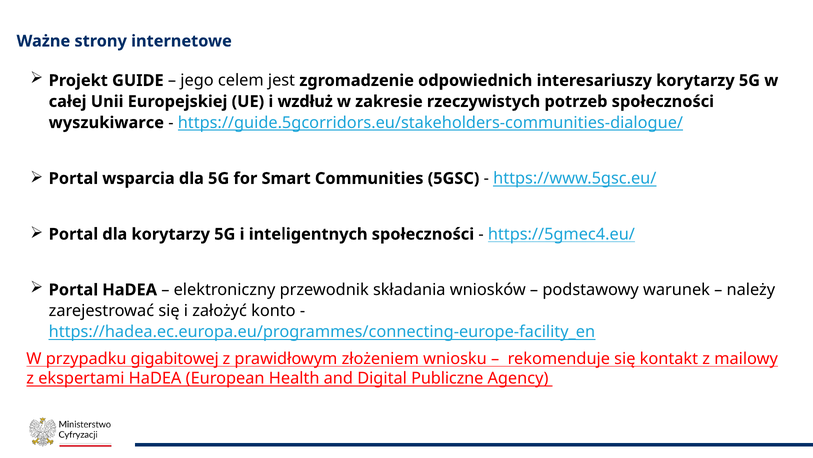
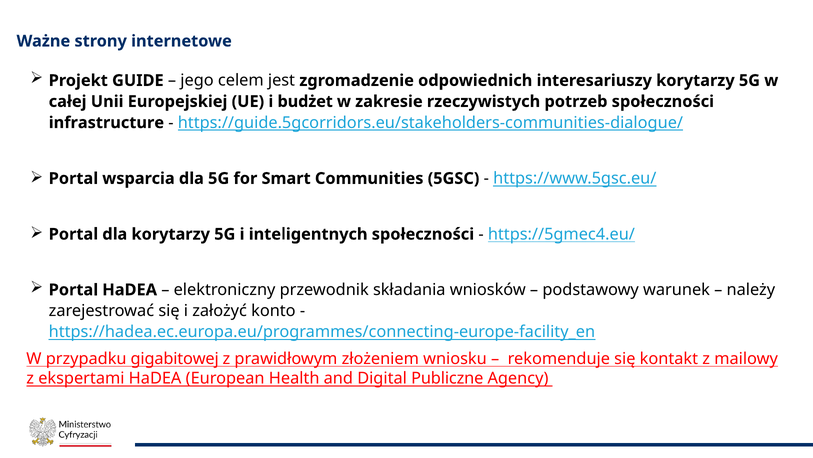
wzdłuż: wzdłuż -> budżet
wyszukiwarce: wyszukiwarce -> infrastructure
